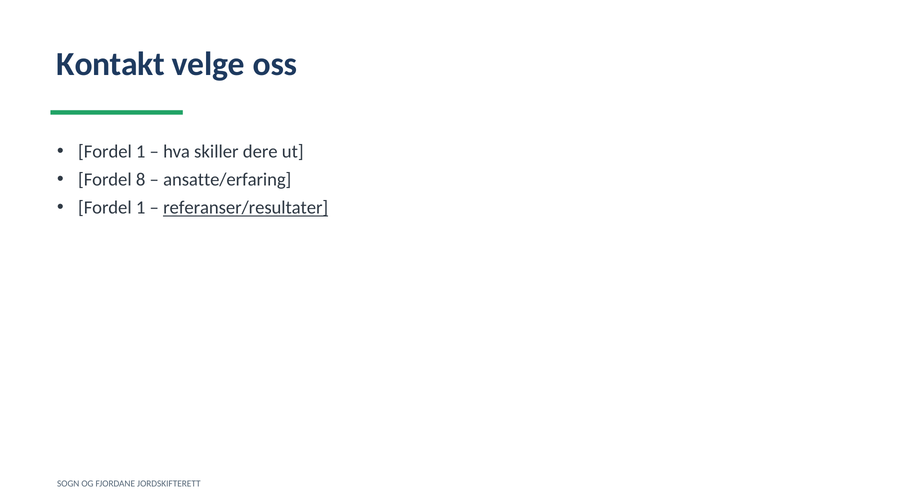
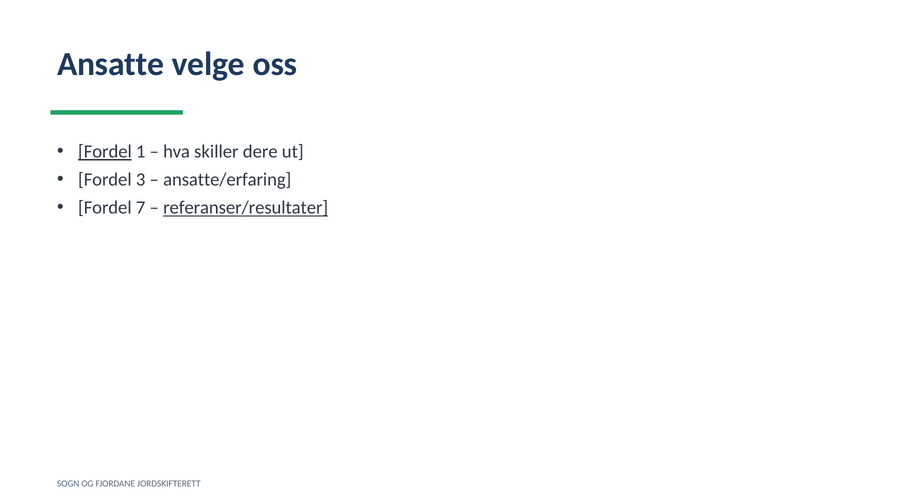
Kontakt: Kontakt -> Ansatte
Fordel at (105, 152) underline: none -> present
8: 8 -> 3
1 at (141, 208): 1 -> 7
